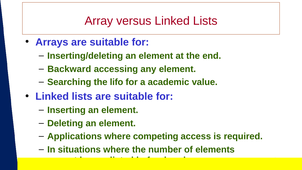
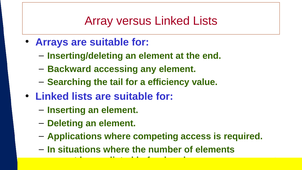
lifo: lifo -> tail
academic: academic -> efficiency
